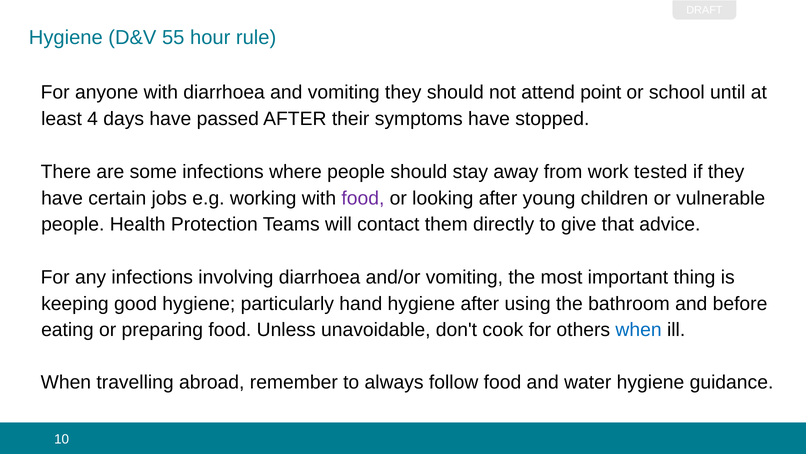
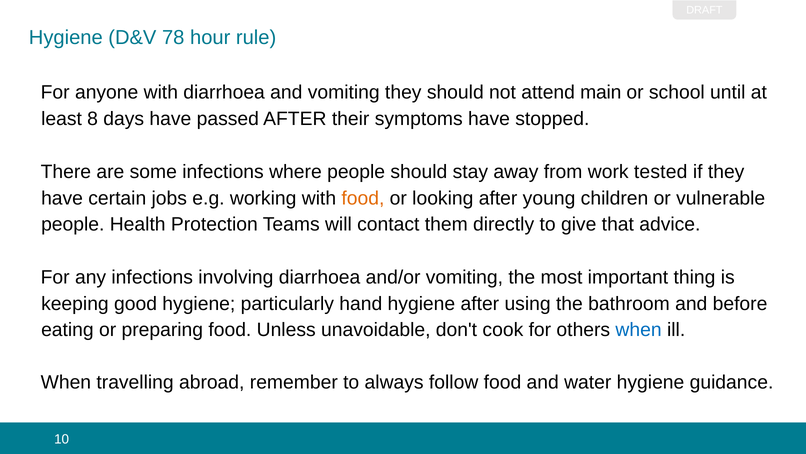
55: 55 -> 78
point: point -> main
4: 4 -> 8
food at (363, 198) colour: purple -> orange
